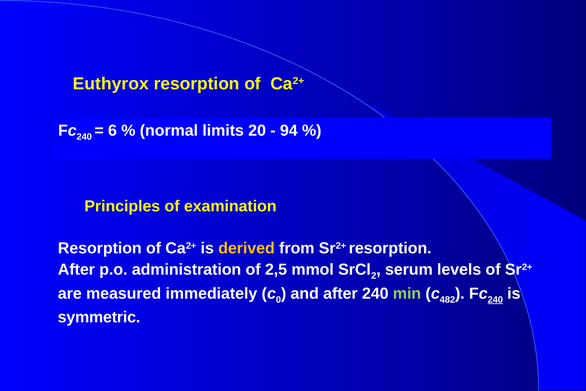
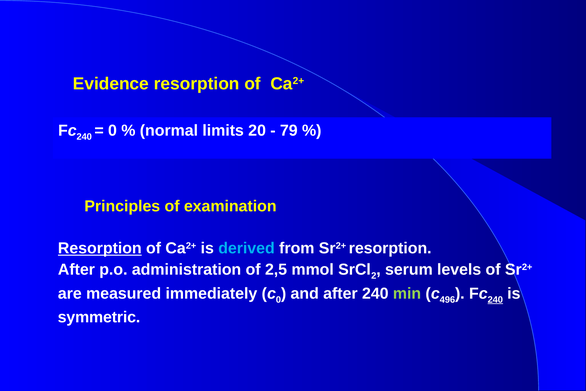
Euthyrox: Euthyrox -> Evidence
6 at (112, 130): 6 -> 0
94: 94 -> 79
Resorption at (100, 248) underline: none -> present
derived colour: yellow -> light blue
482: 482 -> 496
